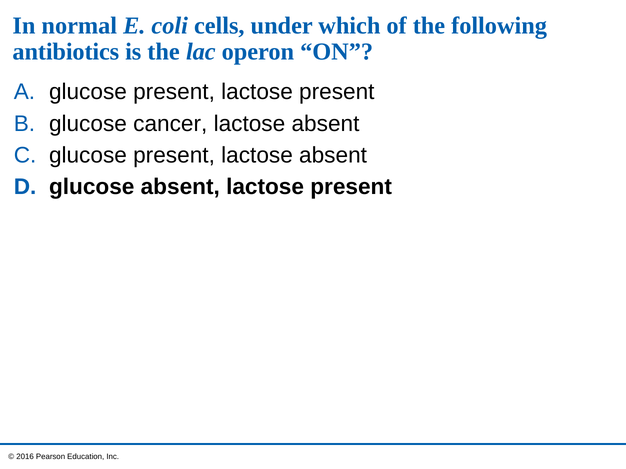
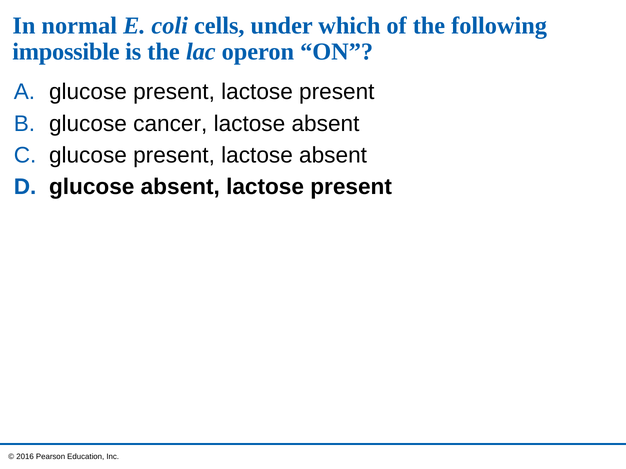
antibiotics: antibiotics -> impossible
